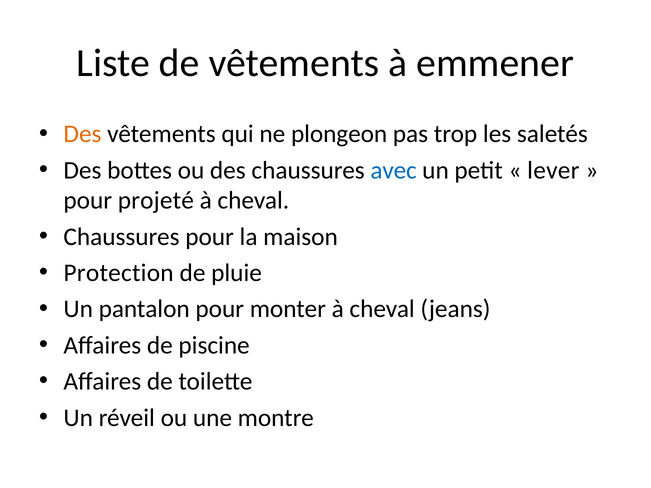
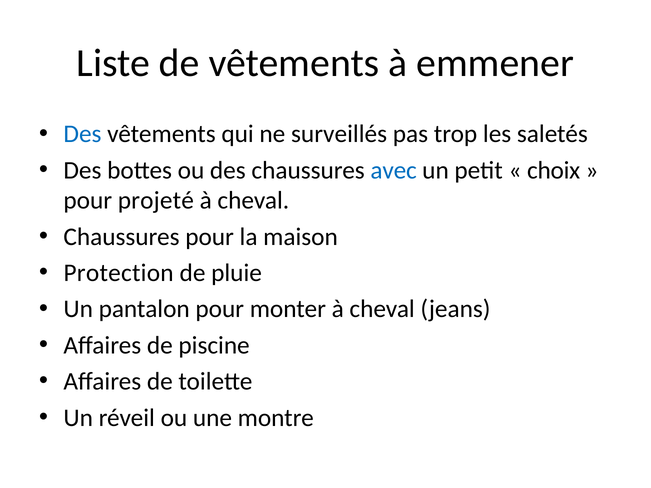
Des at (82, 134) colour: orange -> blue
plongeon: plongeon -> surveillés
lever: lever -> choix
